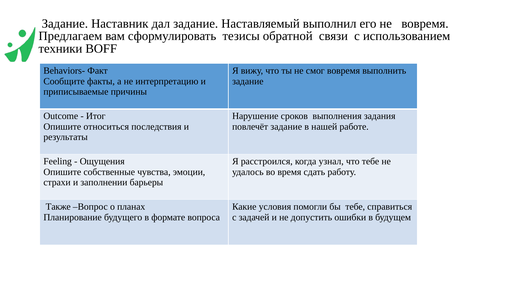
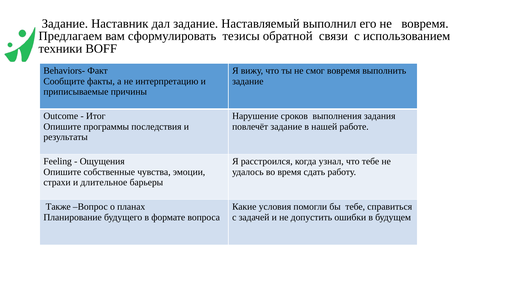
относиться: относиться -> программы
заполнении: заполнении -> длительное
